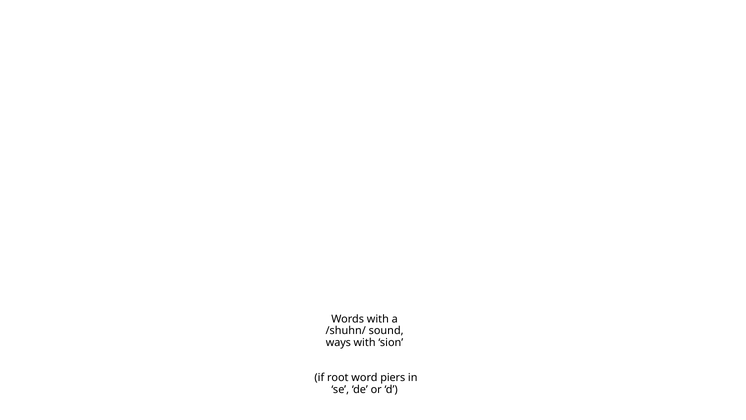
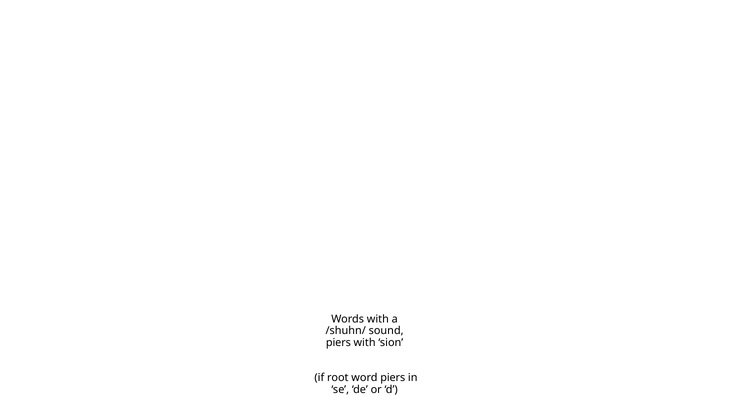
ways at (338, 342): ways -> piers
